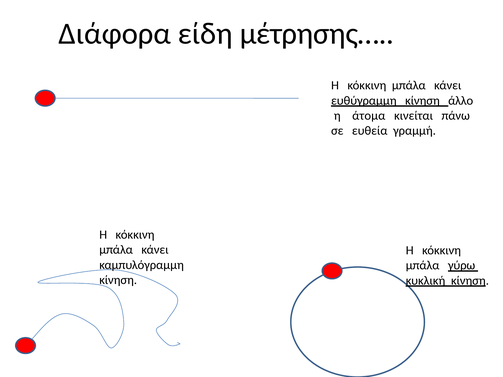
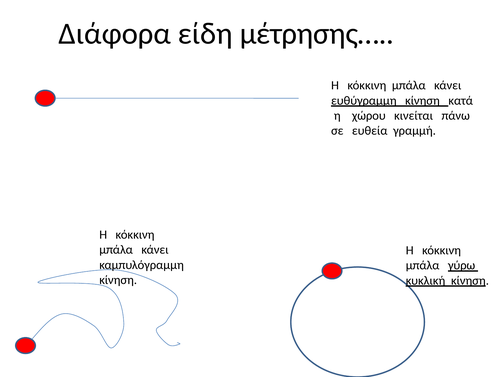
άλλο: άλλο -> κατά
άτομα: άτομα -> χώρου
